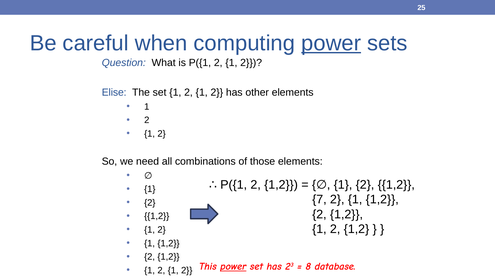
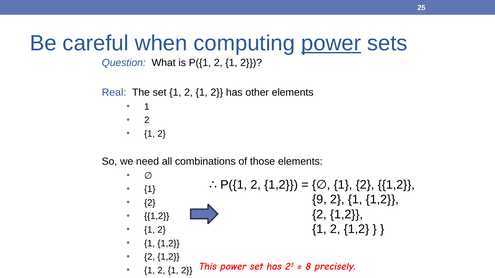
Elise: Elise -> Real
7: 7 -> 9
power at (233, 267) underline: present -> none
database: database -> precisely
